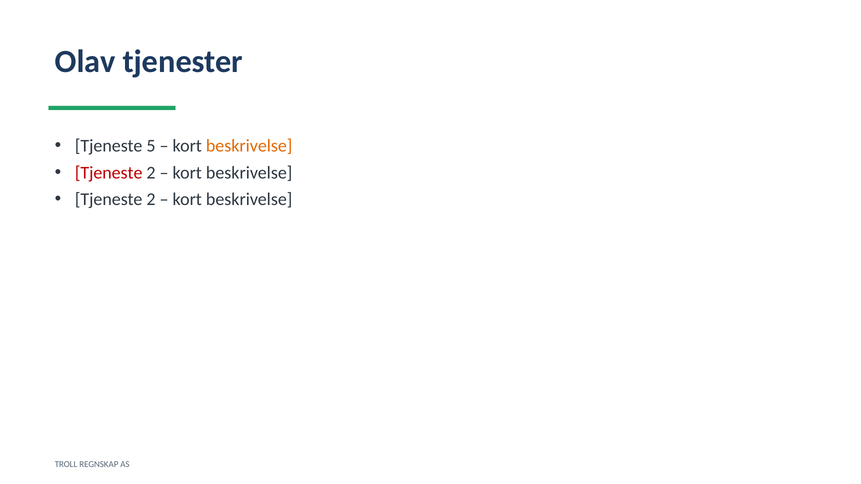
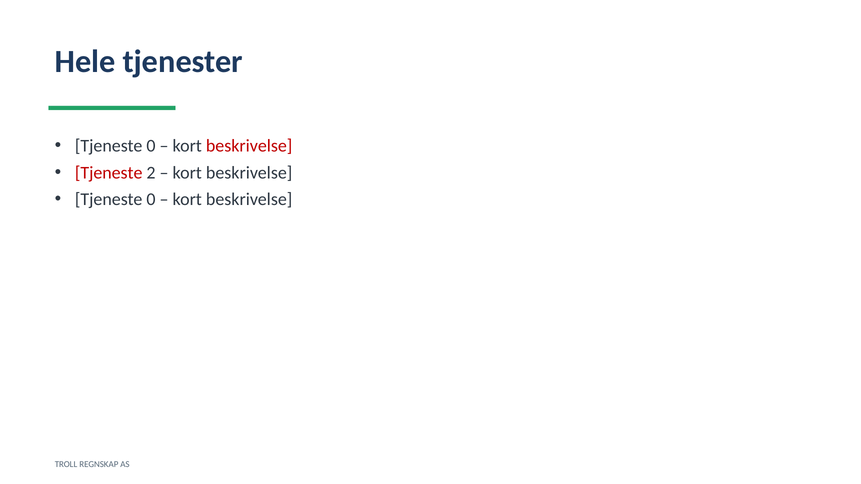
Olav: Olav -> Hele
5 at (151, 146): 5 -> 0
beskrivelse at (249, 146) colour: orange -> red
2 at (151, 200): 2 -> 0
